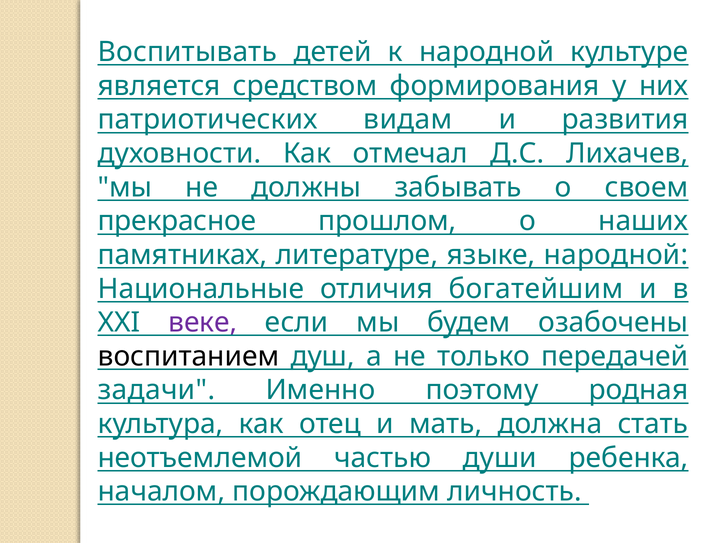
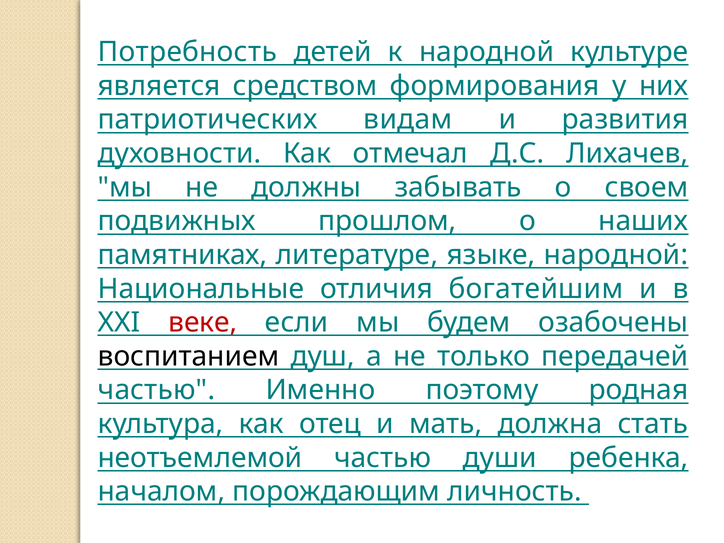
Воспитывать: Воспитывать -> Потребность
прекрасное: прекрасное -> подвижных
веке colour: purple -> red
задачи at (156, 390): задачи -> частью
